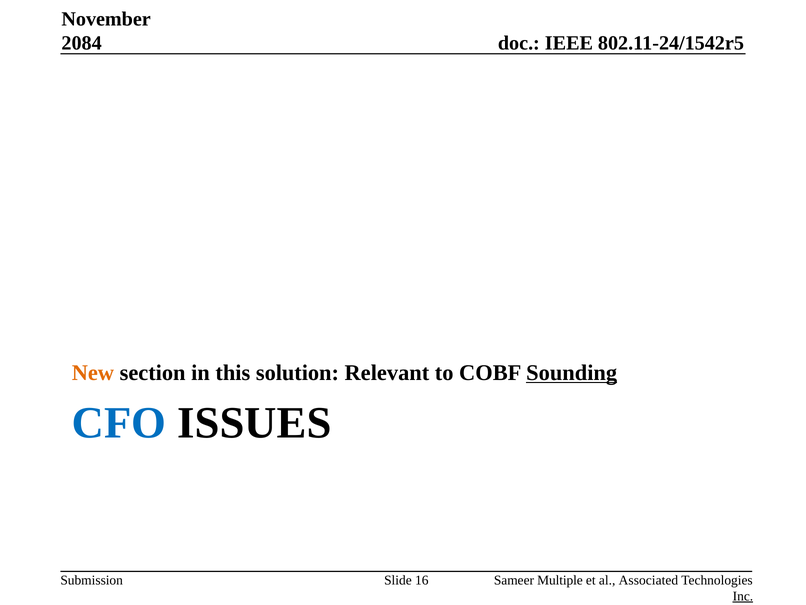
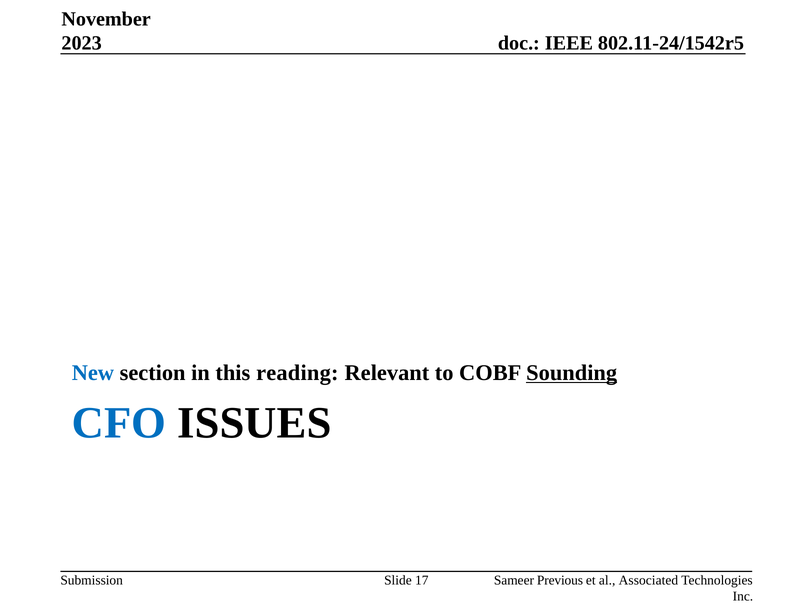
2084: 2084 -> 2023
New colour: orange -> blue
solution: solution -> reading
16: 16 -> 17
Multiple: Multiple -> Previous
Inc underline: present -> none
